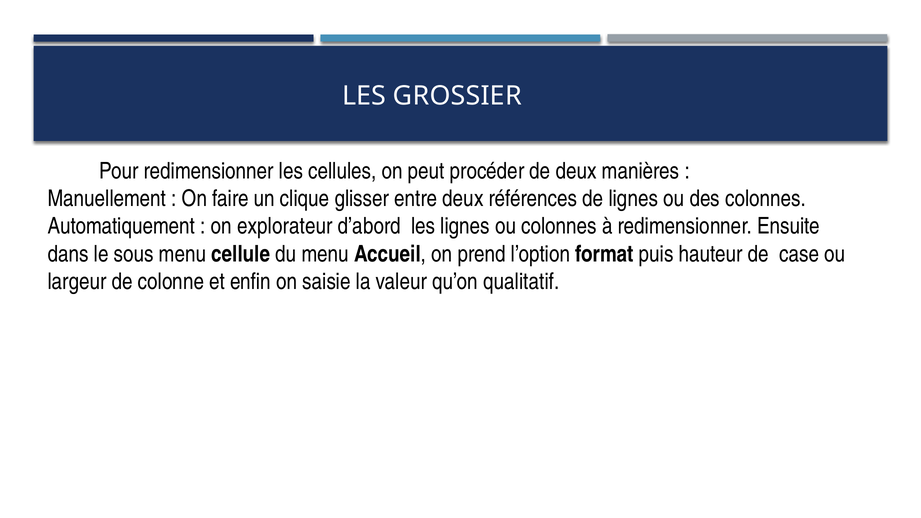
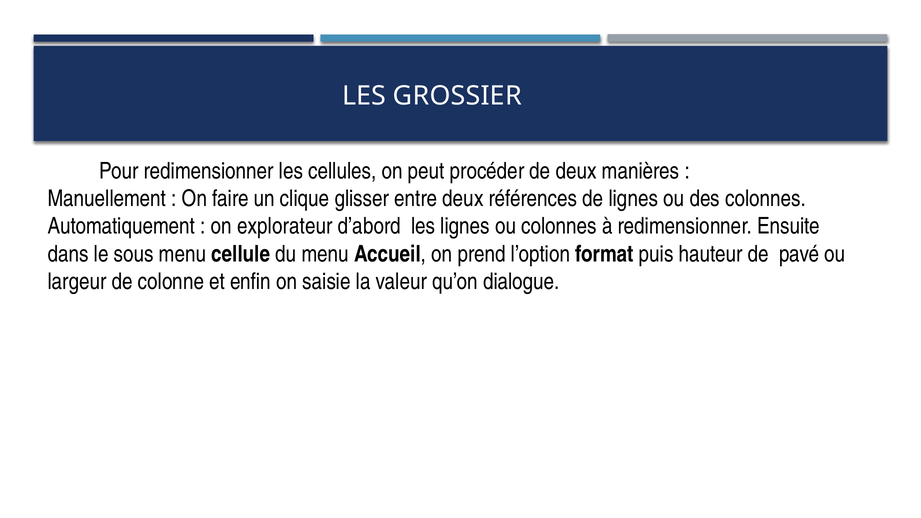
case: case -> pavé
qualitatif: qualitatif -> dialogue
